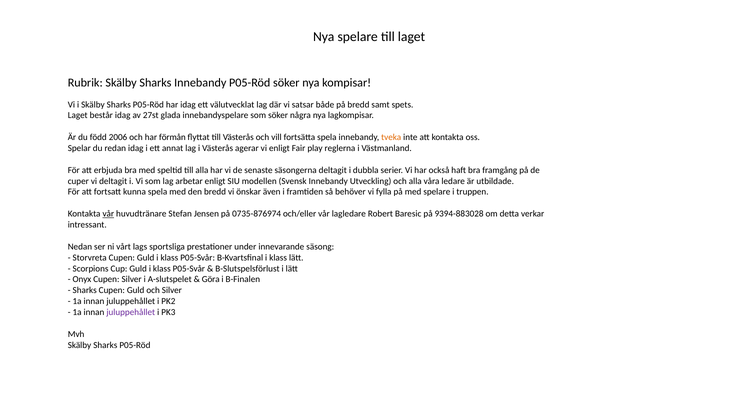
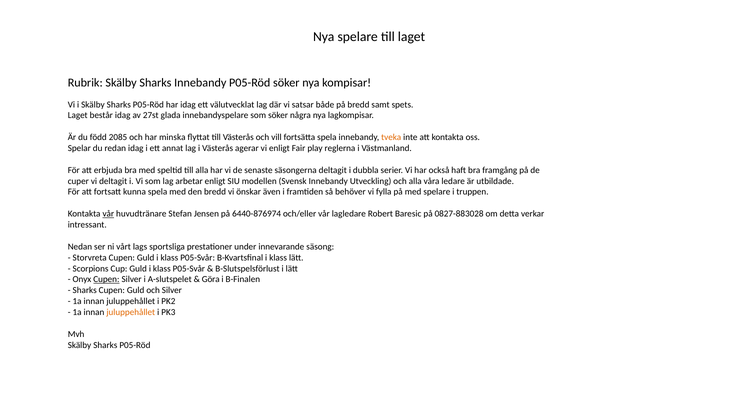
2006: 2006 -> 2085
förmån: förmån -> minska
0735-876974: 0735-876974 -> 6440-876974
9394-883028: 9394-883028 -> 0827-883028
Cupen at (106, 279) underline: none -> present
juluppehållet at (131, 312) colour: purple -> orange
